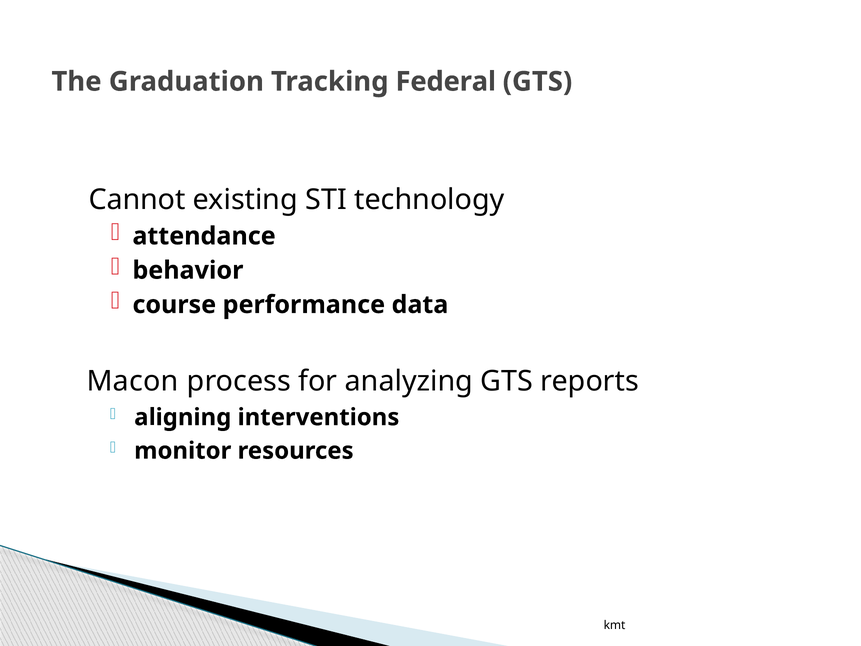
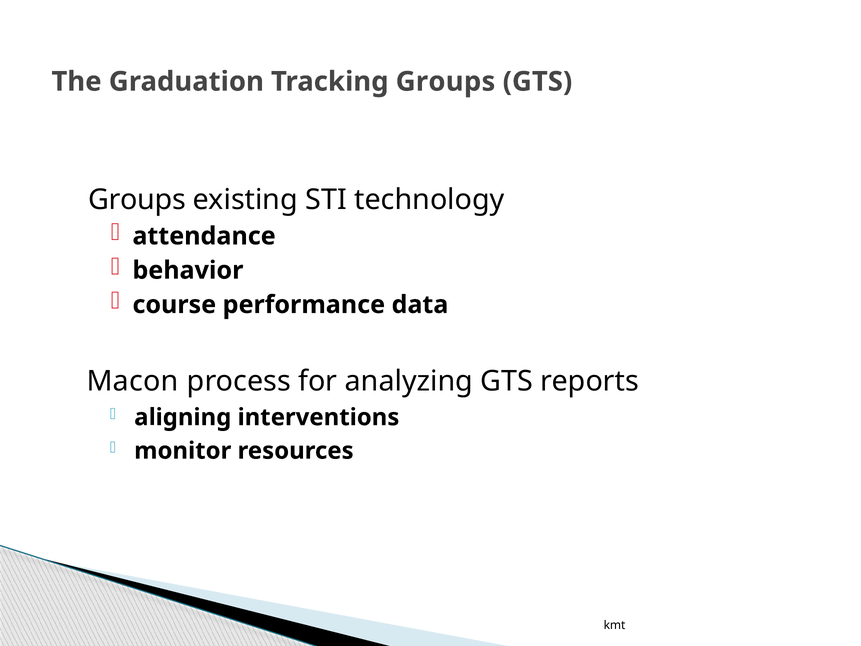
Tracking Federal: Federal -> Groups
Cannot at (137, 200): Cannot -> Groups
